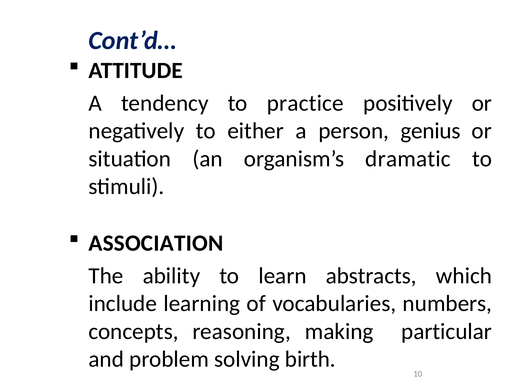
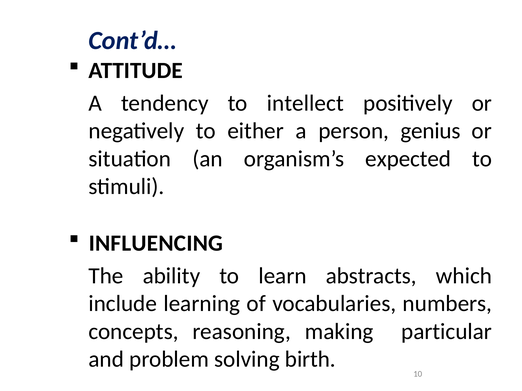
practice: practice -> intellect
dramatic: dramatic -> expected
ASSOCIATION: ASSOCIATION -> INFLUENCING
